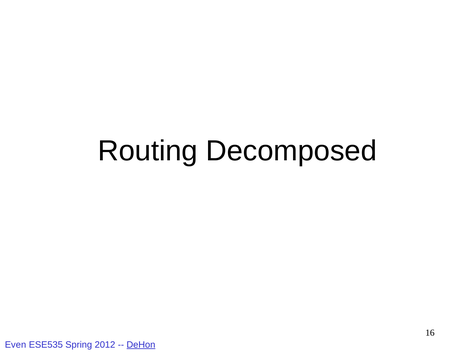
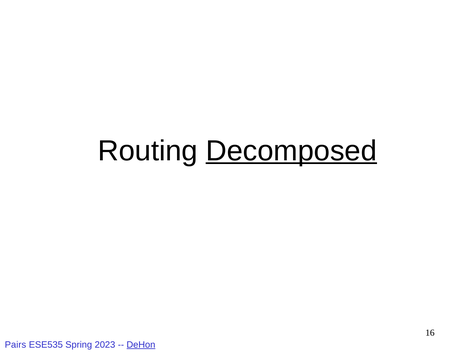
Decomposed underline: none -> present
Even: Even -> Pairs
2012: 2012 -> 2023
